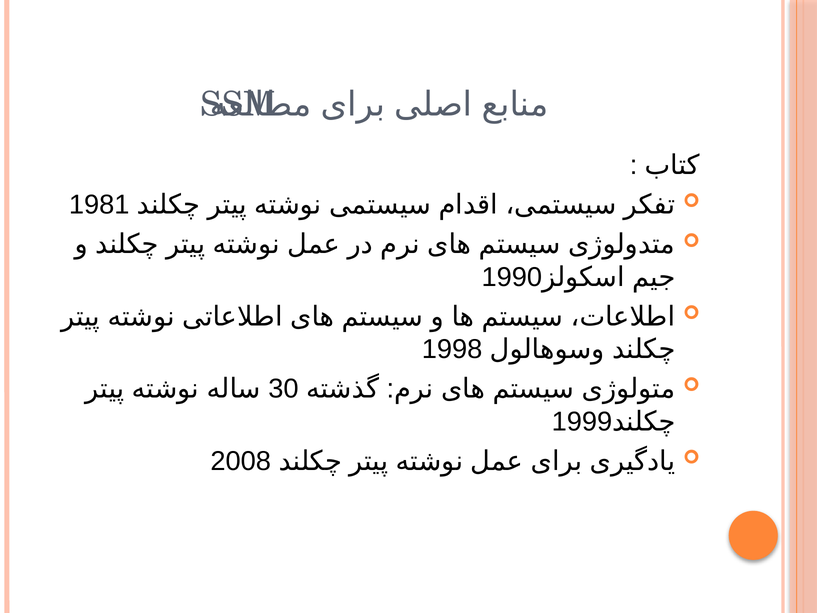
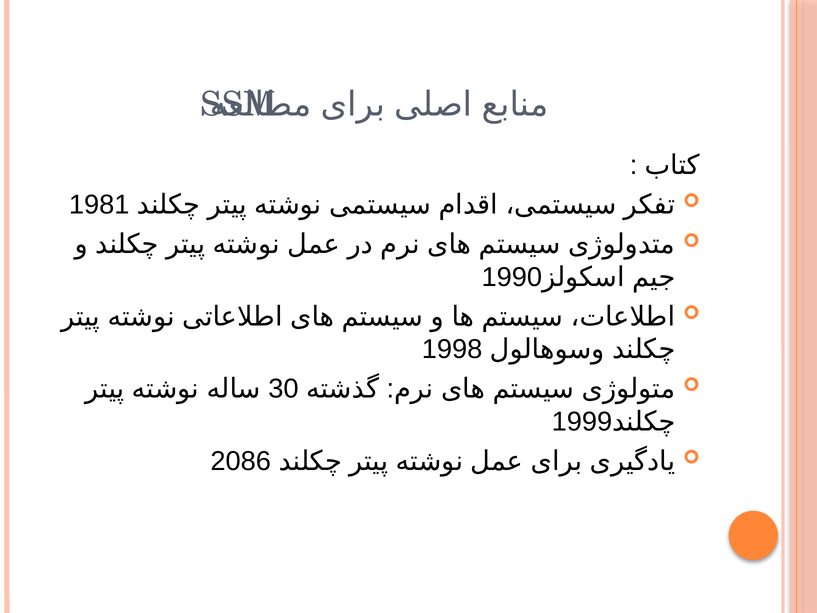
2008: 2008 -> 2086
